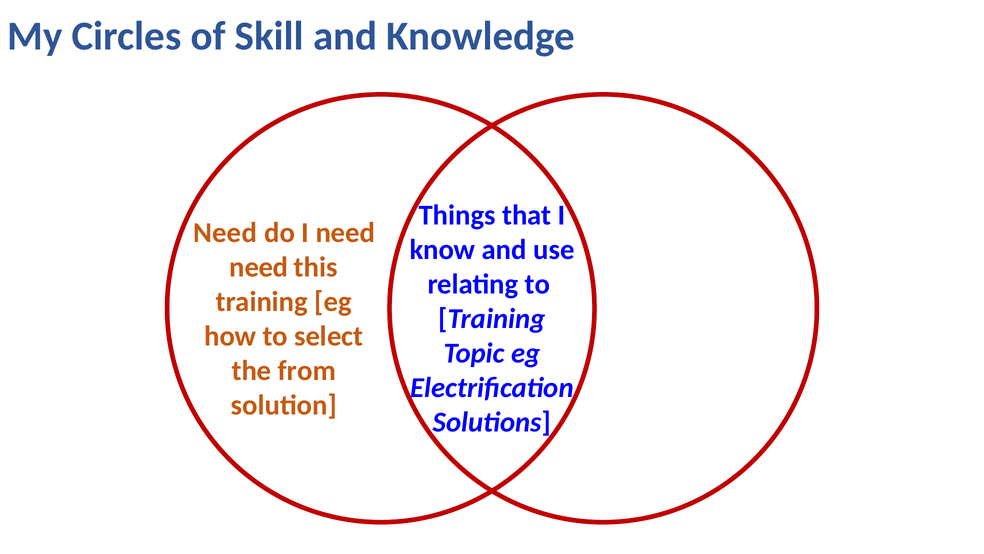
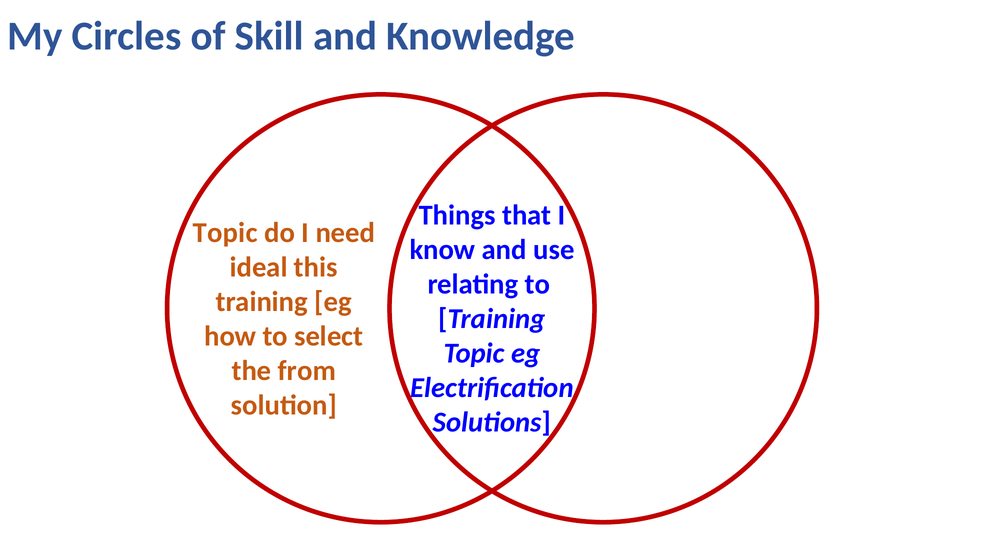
Need at (225, 233): Need -> Topic
need at (259, 267): need -> ideal
